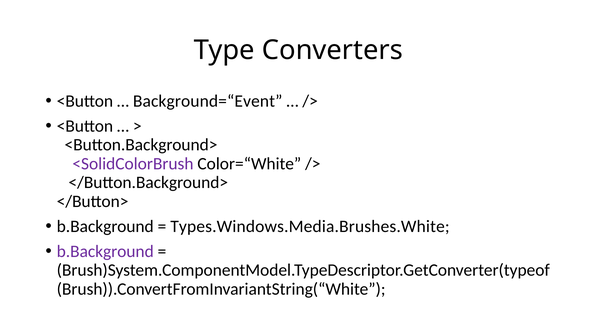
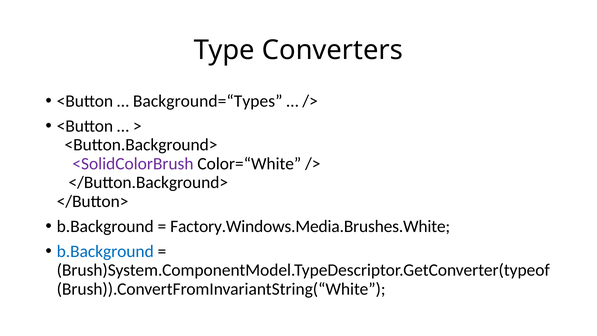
Background=“Event: Background=“Event -> Background=“Types
Types.Windows.Media.Brushes.White: Types.Windows.Media.Brushes.White -> Factory.Windows.Media.Brushes.White
b.Background at (105, 251) colour: purple -> blue
